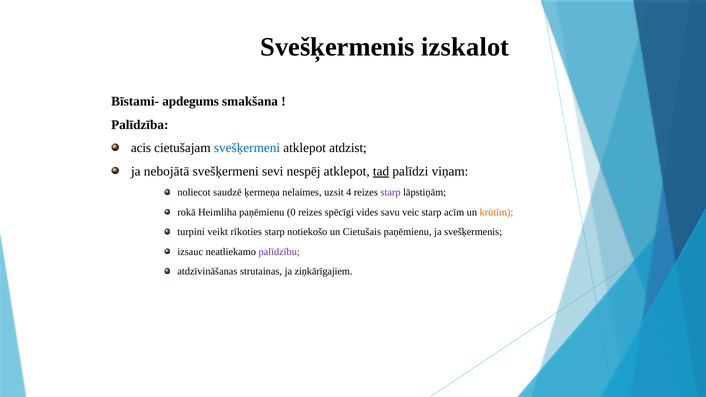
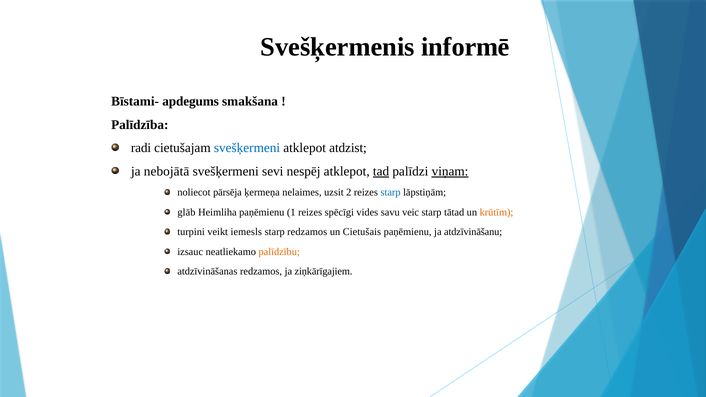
izskalot: izskalot -> informē
acis: acis -> radi
viņam underline: none -> present
saudzē: saudzē -> pārsēja
4: 4 -> 2
starp at (391, 193) colour: purple -> blue
rokā: rokā -> glāb
0: 0 -> 1
acīm: acīm -> tātad
rīkoties: rīkoties -> iemesls
starp notiekošo: notiekošo -> redzamos
ja svešķermenis: svešķermenis -> atdzīvināšanu
palīdzību colour: purple -> orange
atdzīvināšanas strutainas: strutainas -> redzamos
